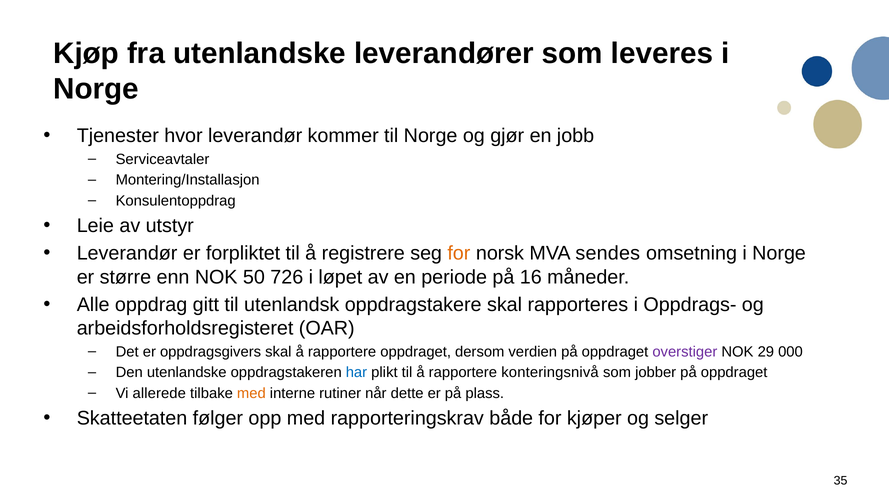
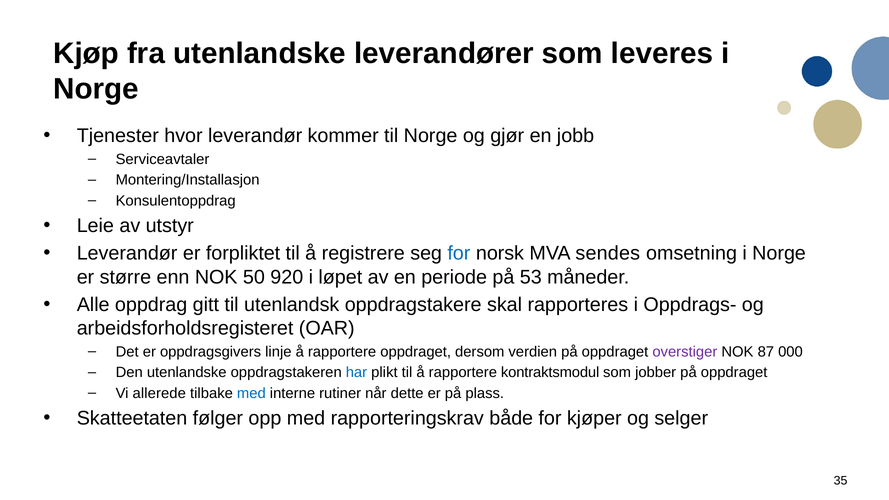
for at (459, 253) colour: orange -> blue
726: 726 -> 920
16: 16 -> 53
oppdragsgivers skal: skal -> linje
29: 29 -> 87
konteringsnivå: konteringsnivå -> kontraktsmodul
med at (251, 393) colour: orange -> blue
